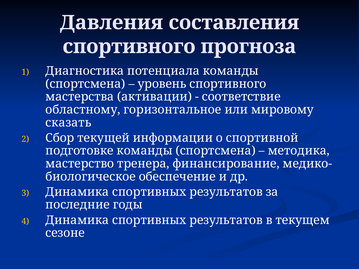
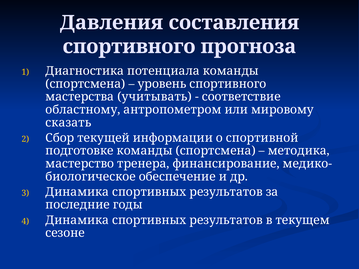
активации: активации -> учитывать
горизонтальное: горизонтальное -> антропометром
